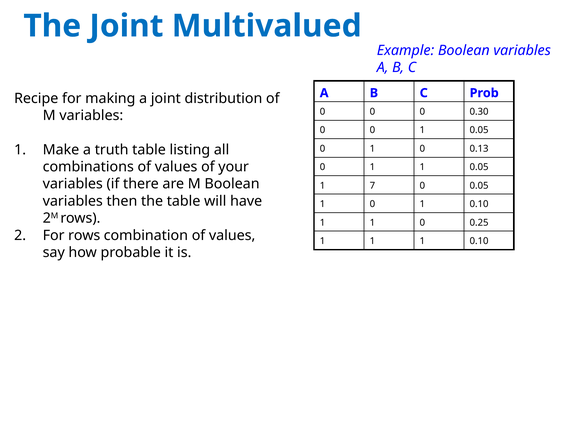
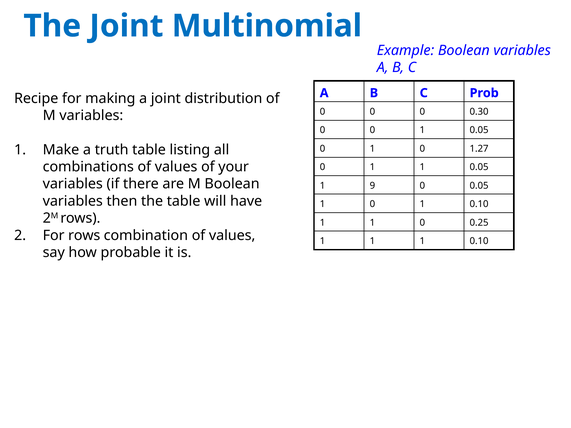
Multivalued: Multivalued -> Multinomial
0.13: 0.13 -> 1.27
7: 7 -> 9
